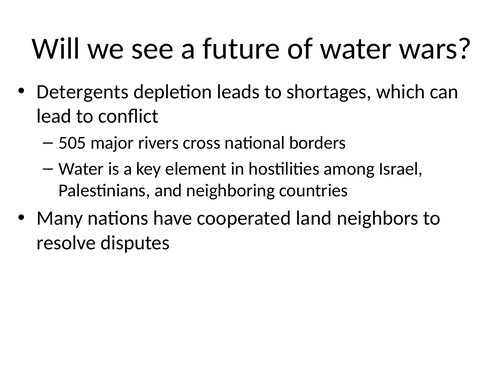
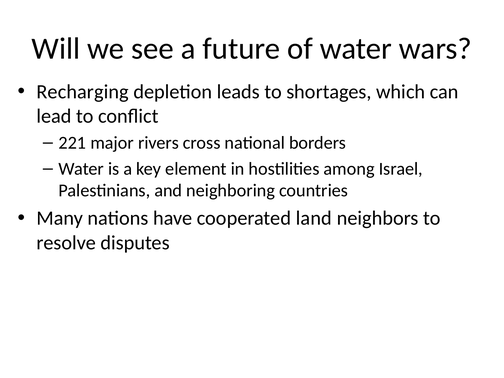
Detergents: Detergents -> Recharging
505: 505 -> 221
